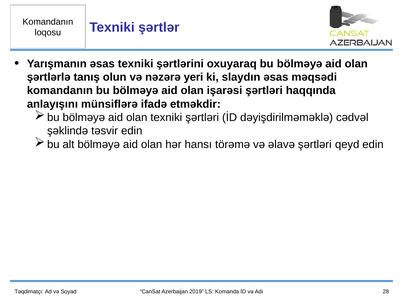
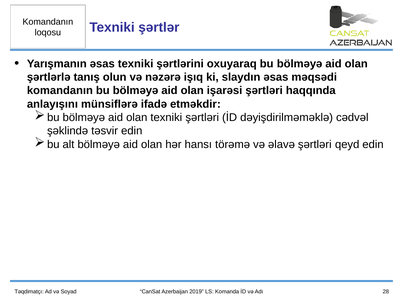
yeri: yeri -> işıq
